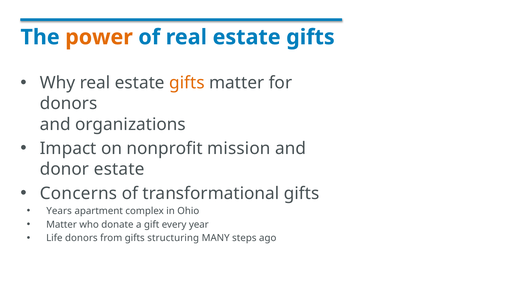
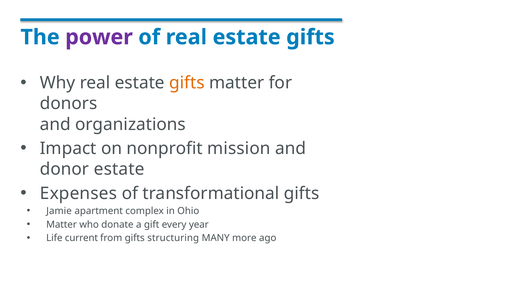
power colour: orange -> purple
Concerns: Concerns -> Expenses
Years: Years -> Jamie
Life donors: donors -> current
steps: steps -> more
